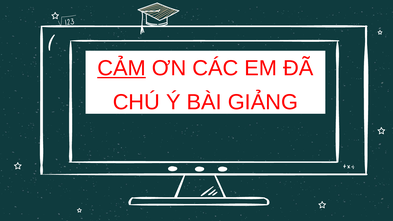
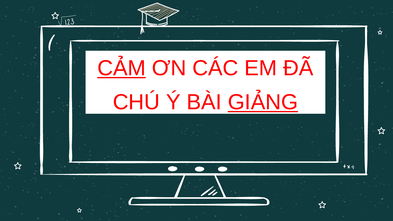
GIẢNG underline: none -> present
